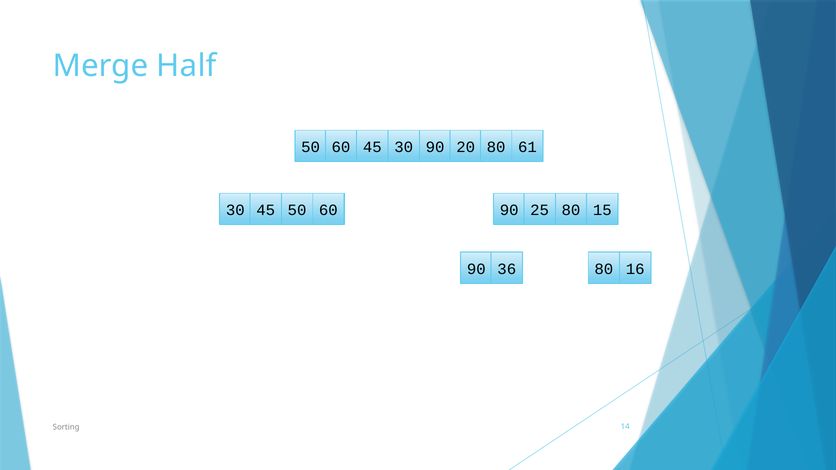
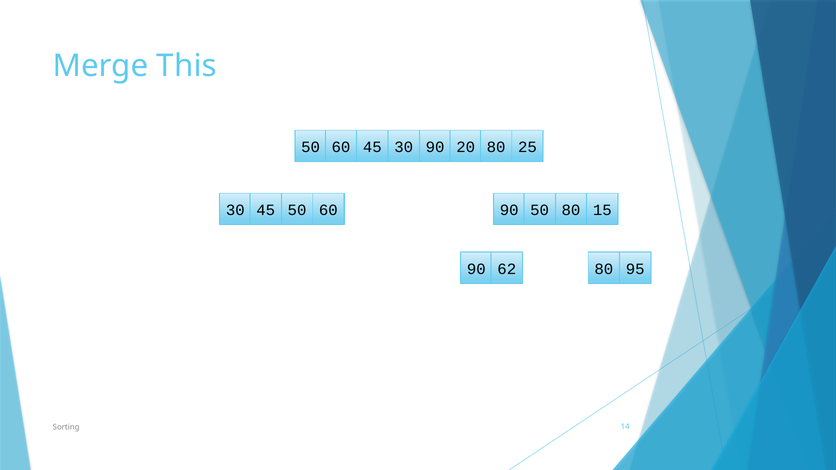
Half: Half -> This
61: 61 -> 25
90 25: 25 -> 50
36: 36 -> 62
16: 16 -> 95
